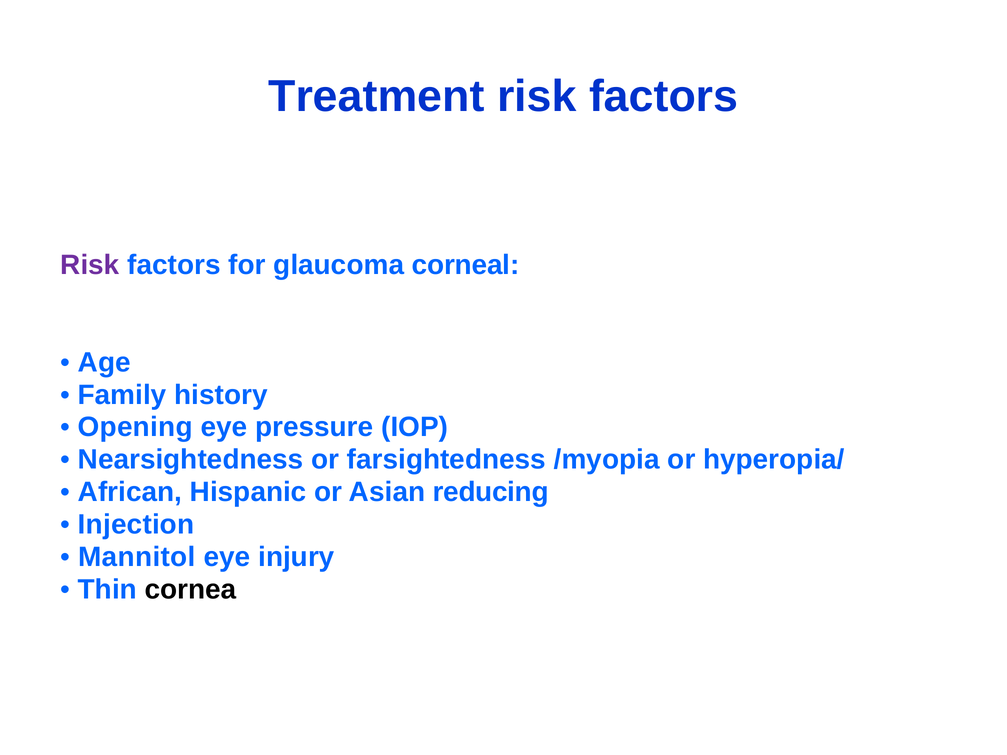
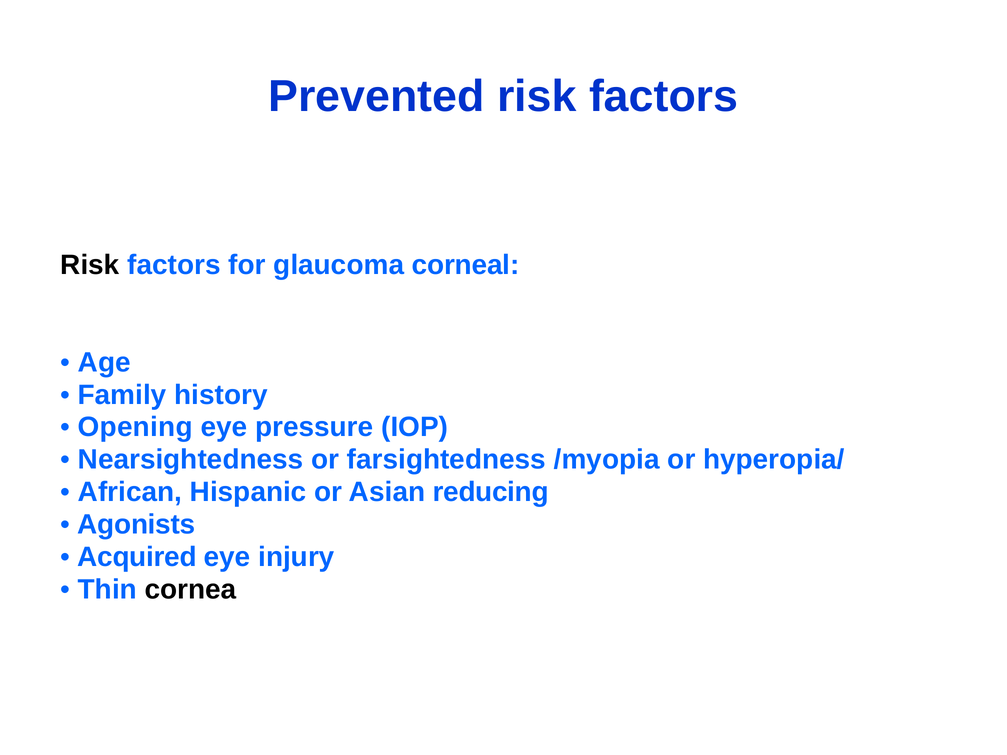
Treatment: Treatment -> Prevented
Risk at (90, 265) colour: purple -> black
Injection: Injection -> Agonists
Mannitol: Mannitol -> Acquired
